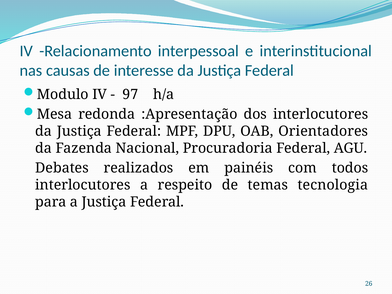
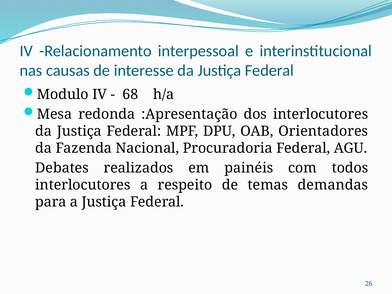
97: 97 -> 68
tecnologia: tecnologia -> demandas
